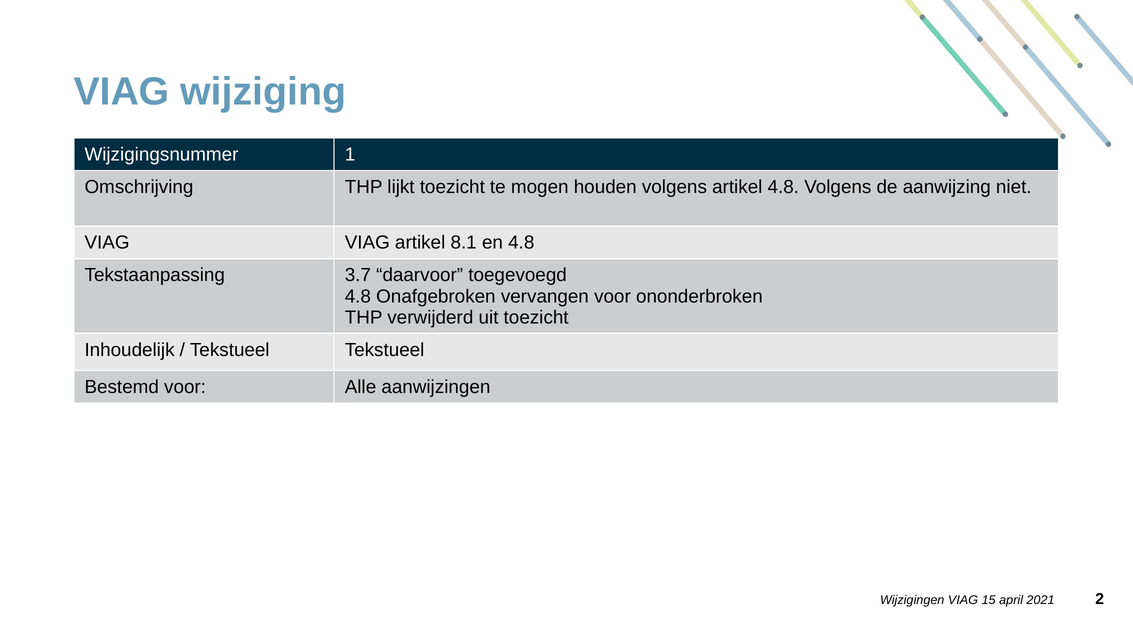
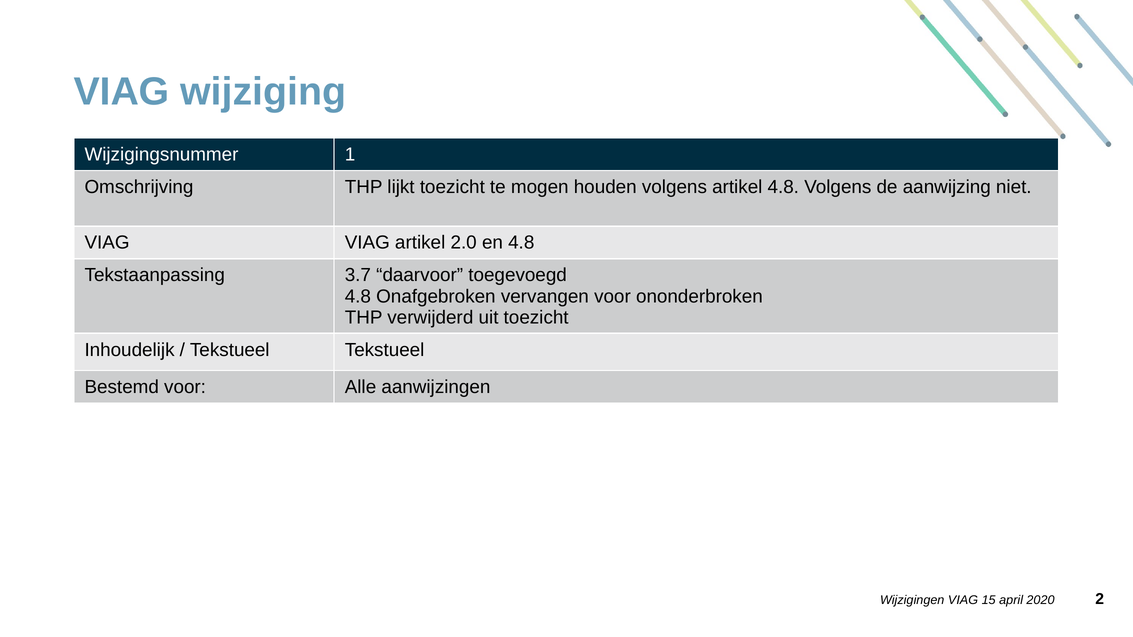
8.1: 8.1 -> 2.0
2021: 2021 -> 2020
